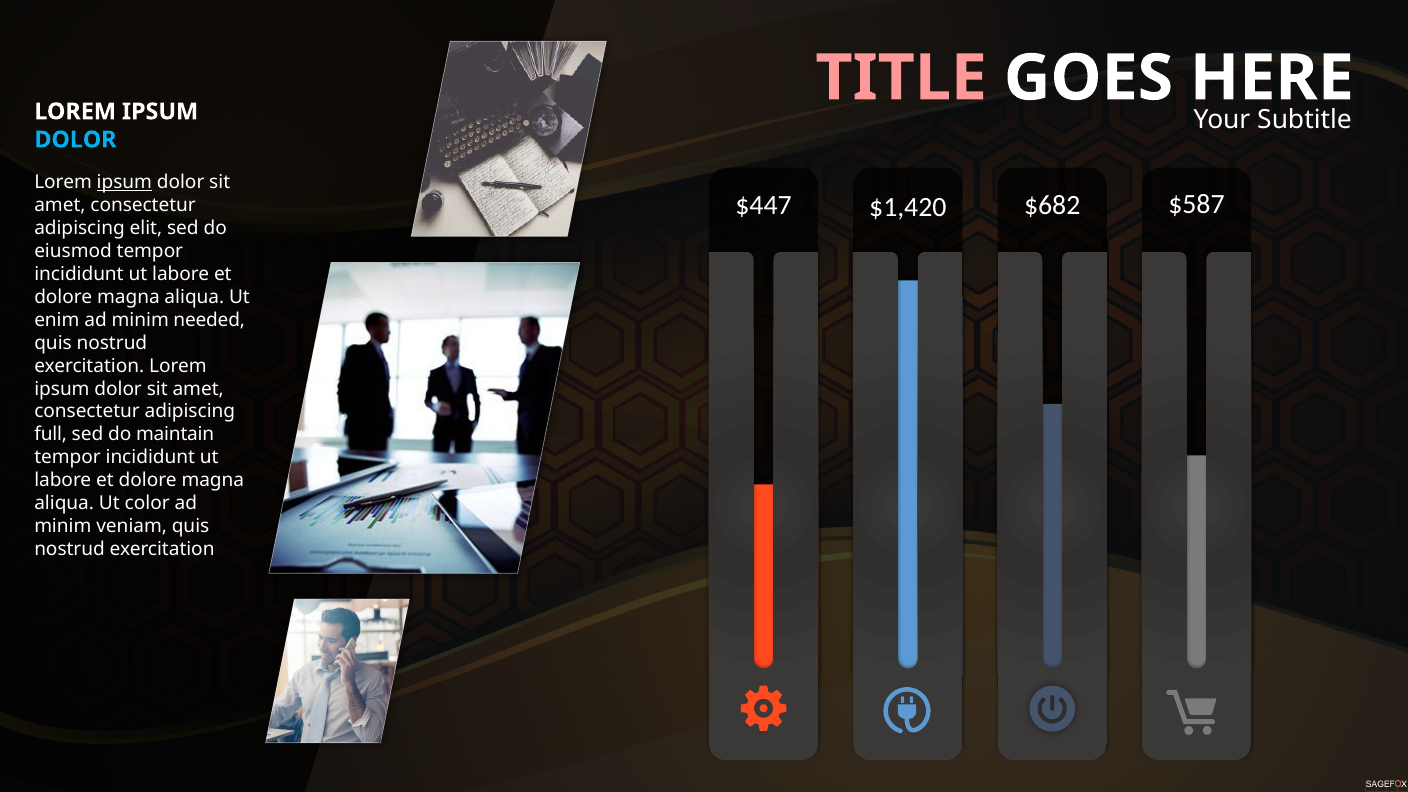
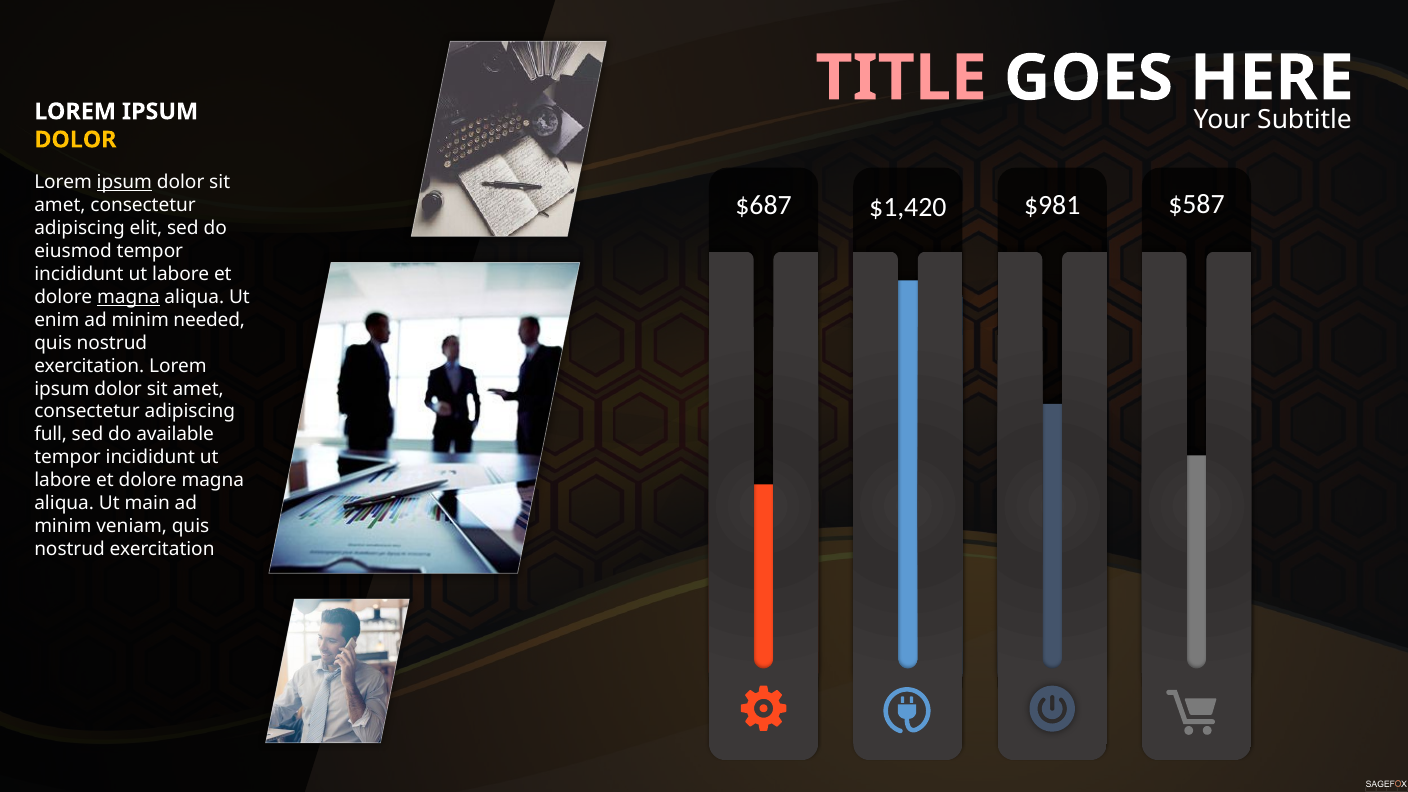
DOLOR at (75, 140) colour: light blue -> yellow
$447: $447 -> $687
$682: $682 -> $981
magna at (128, 297) underline: none -> present
maintain: maintain -> available
color: color -> main
